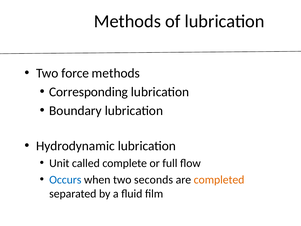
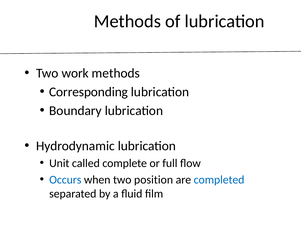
force: force -> work
seconds: seconds -> position
completed colour: orange -> blue
